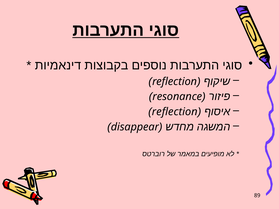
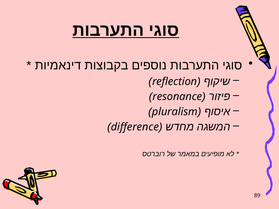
reflection at (175, 112): reflection -> pluralism
disappear: disappear -> difference
